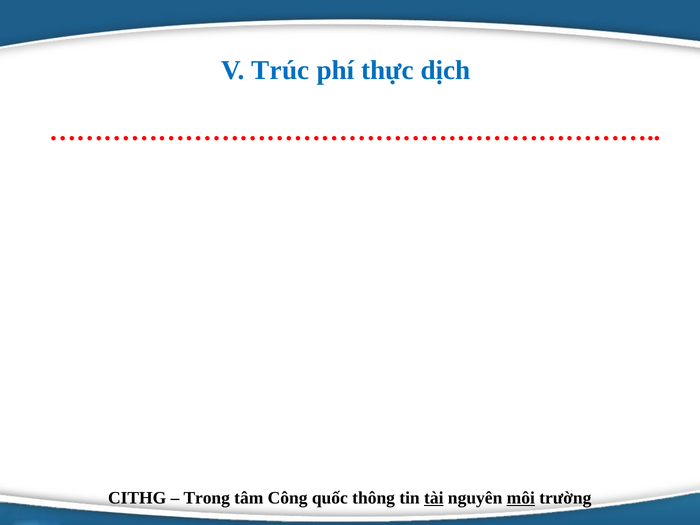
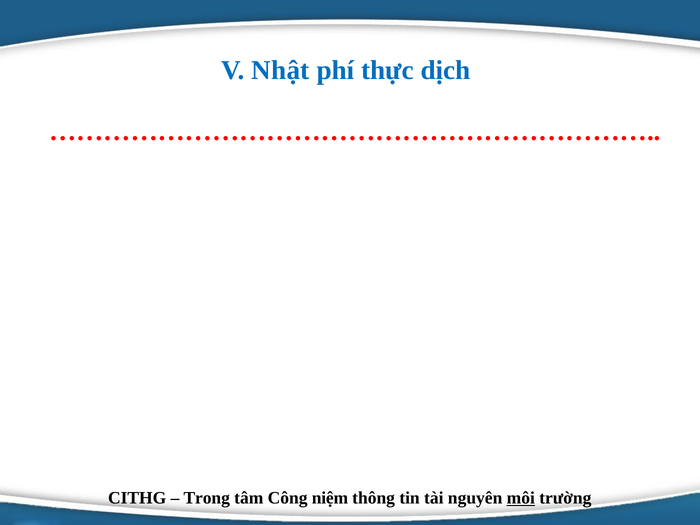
Trúc: Trúc -> Nhật
quốc: quốc -> niệm
tài underline: present -> none
